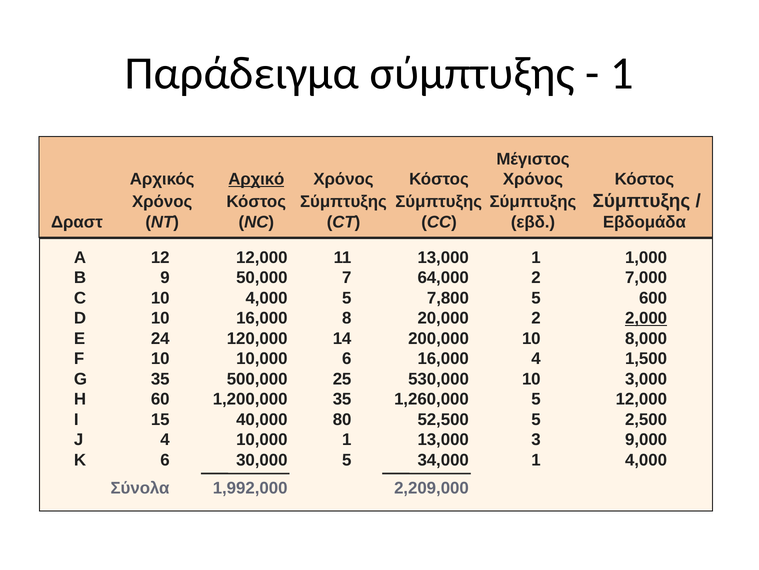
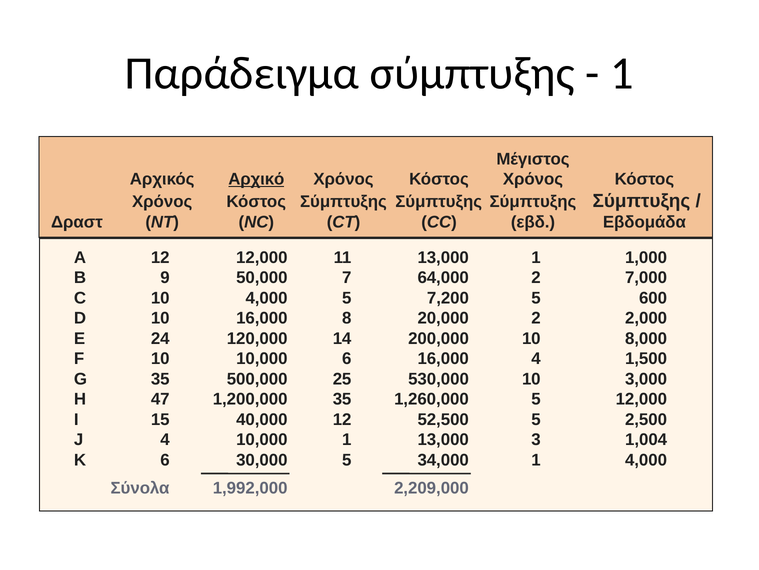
7,800: 7,800 -> 7,200
2,000 underline: present -> none
60: 60 -> 47
40,000 80: 80 -> 12
9,000: 9,000 -> 1,004
